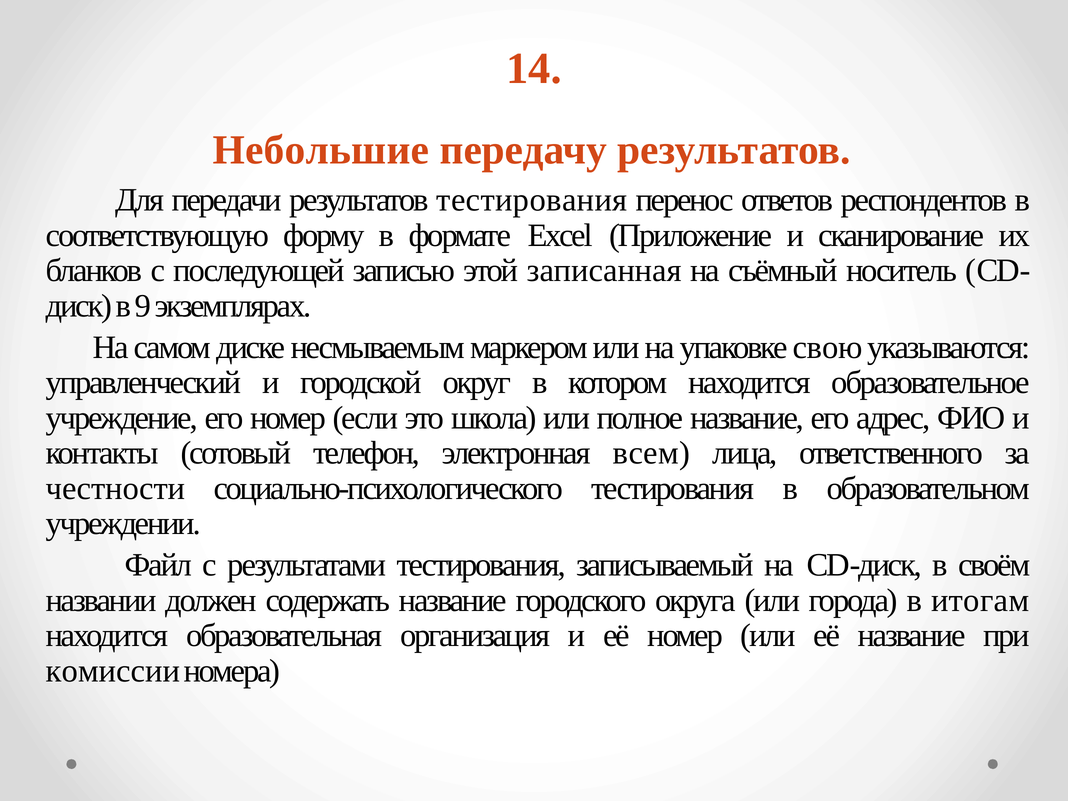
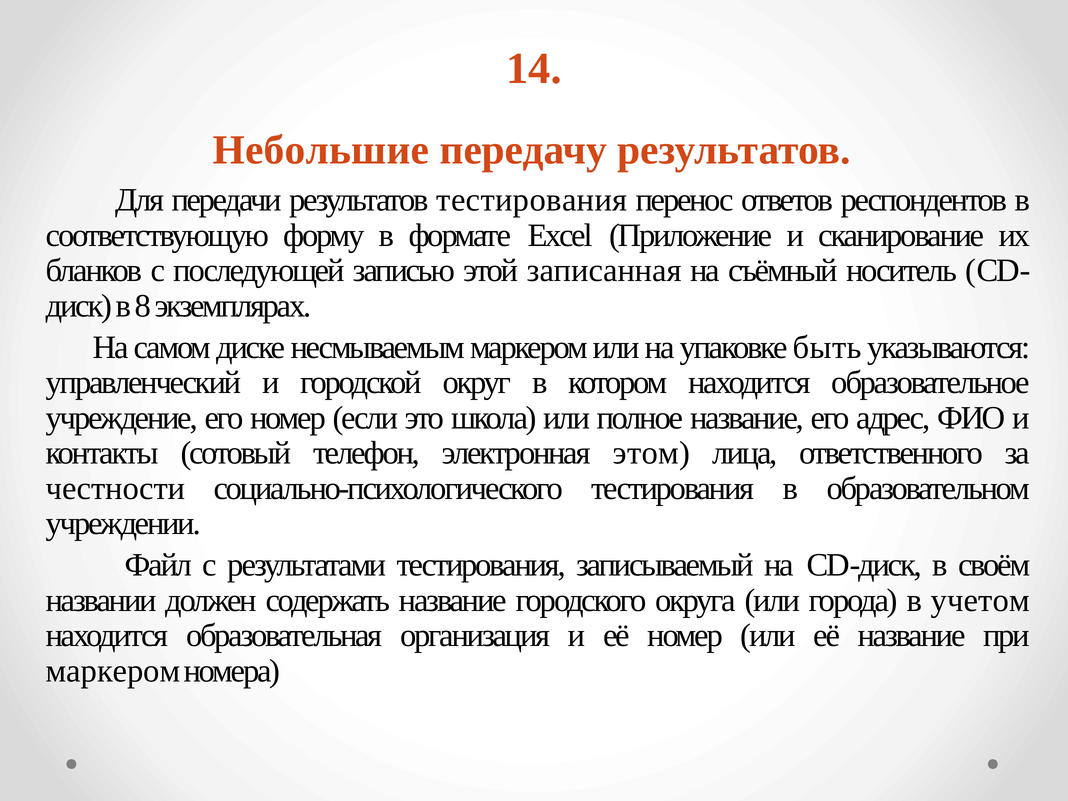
9: 9 -> 8
свою: свою -> быть
всем: всем -> этом
итогам: итогам -> учетом
комиссии at (113, 671): комиссии -> маркером
